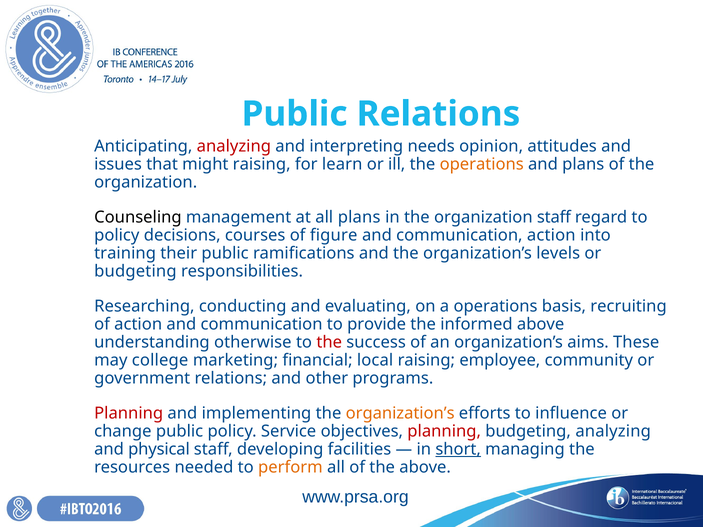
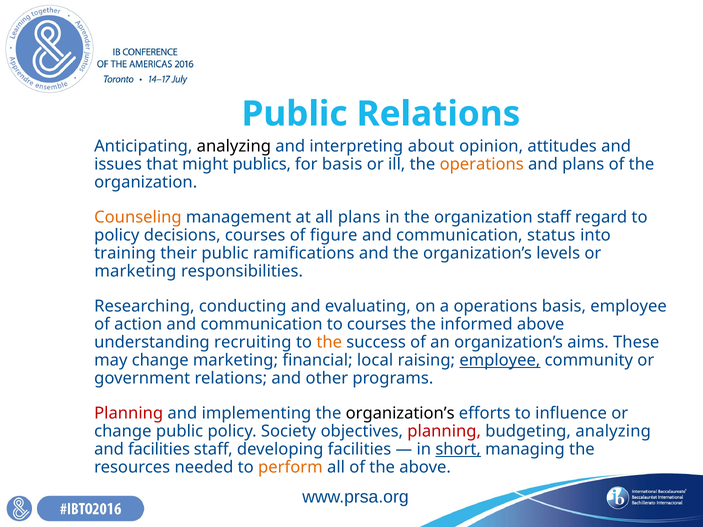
analyzing at (234, 146) colour: red -> black
needs: needs -> about
might raising: raising -> publics
for learn: learn -> basis
Counseling colour: black -> orange
communication action: action -> status
budgeting at (135, 271): budgeting -> marketing
basis recruiting: recruiting -> employee
to provide: provide -> courses
otherwise: otherwise -> recruiting
the at (329, 342) colour: red -> orange
may college: college -> change
employee at (500, 360) underline: none -> present
organization’s at (400, 414) colour: orange -> black
Service: Service -> Society
and physical: physical -> facilities
